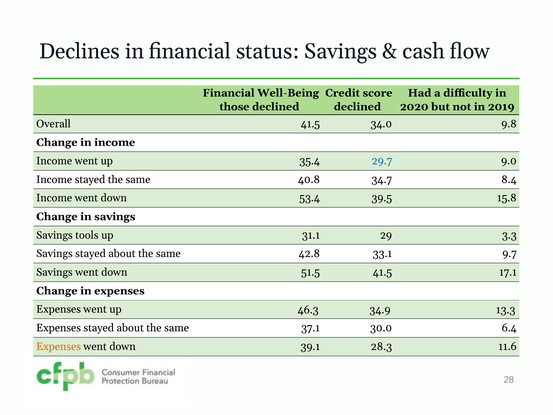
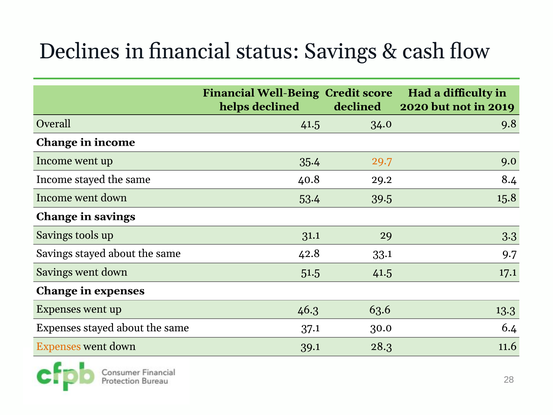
those: those -> helps
29.7 colour: blue -> orange
34.7: 34.7 -> 29.2
34.9: 34.9 -> 63.6
